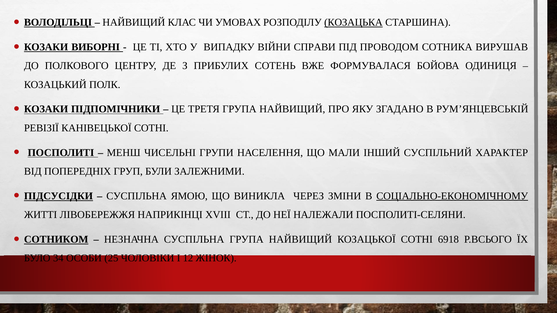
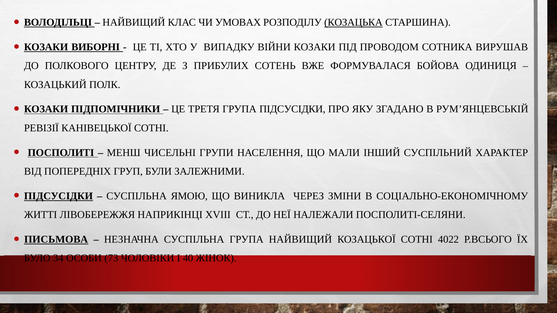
ВІЙНИ СПРАВИ: СПРАВИ -> КОЗАКИ
ТРЕТЯ ГРУПА НАЙВИЩИЙ: НАЙВИЩИЙ -> ПІДСУСІДКИ
СОЦІАЛЬНО-ЕКОНОМІЧНОМУ underline: present -> none
СОТНИКОМ: СОТНИКОМ -> ПИСЬМОВА
6918: 6918 -> 4022
25: 25 -> 73
12: 12 -> 40
